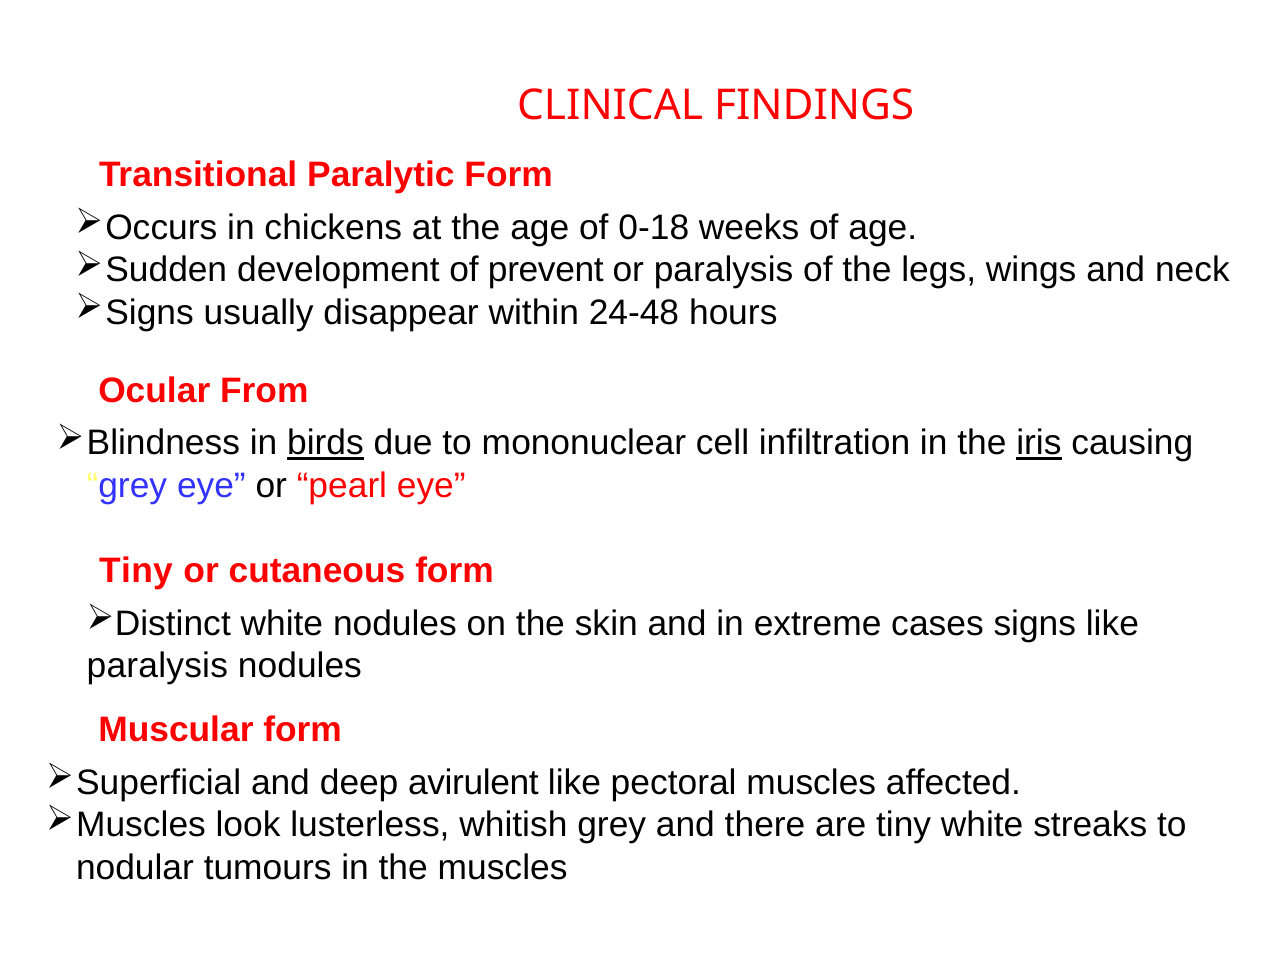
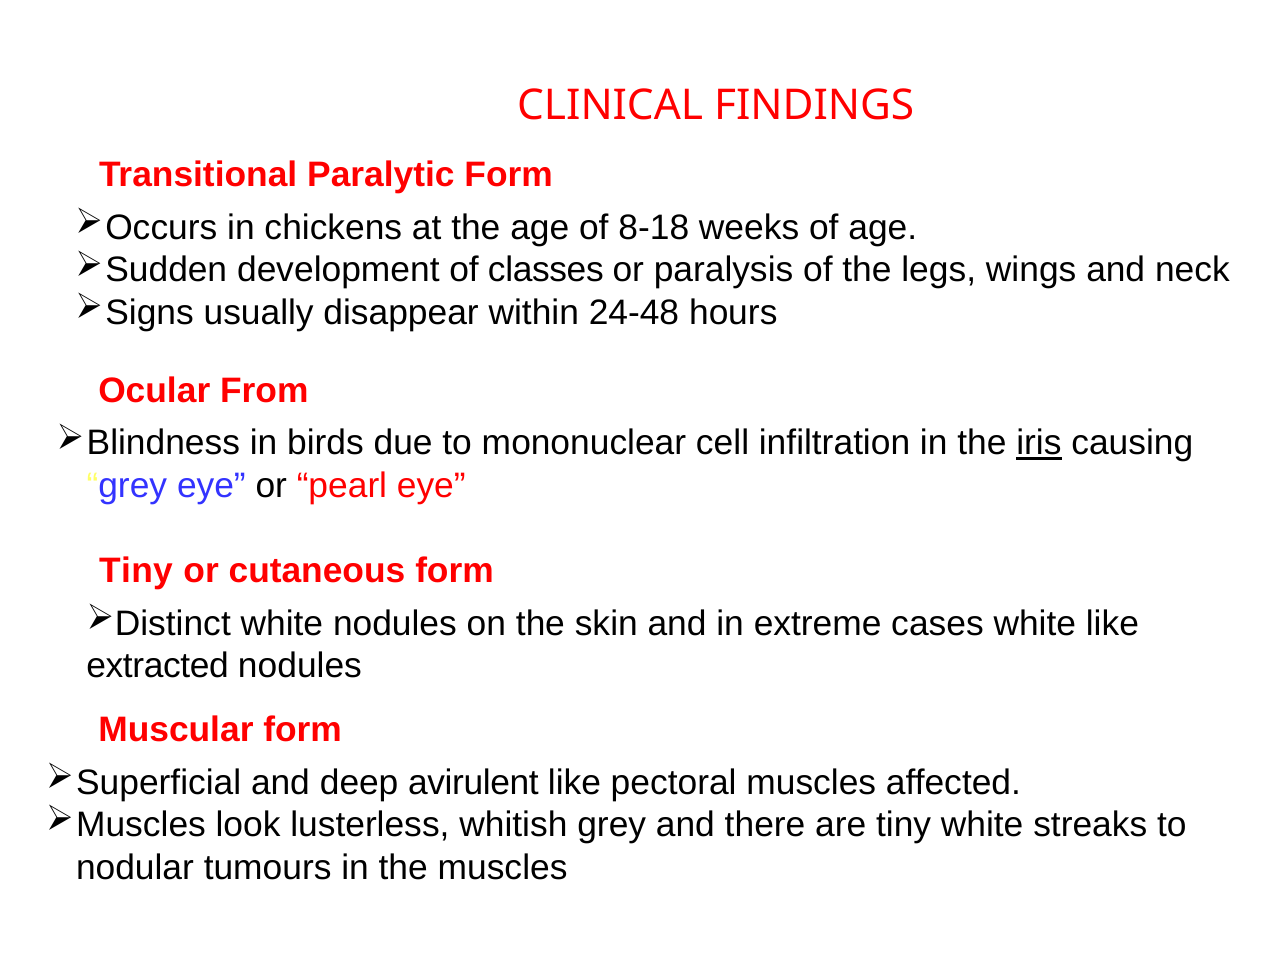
0-18: 0-18 -> 8-18
prevent: prevent -> classes
birds underline: present -> none
cases signs: signs -> white
paralysis at (157, 666): paralysis -> extracted
